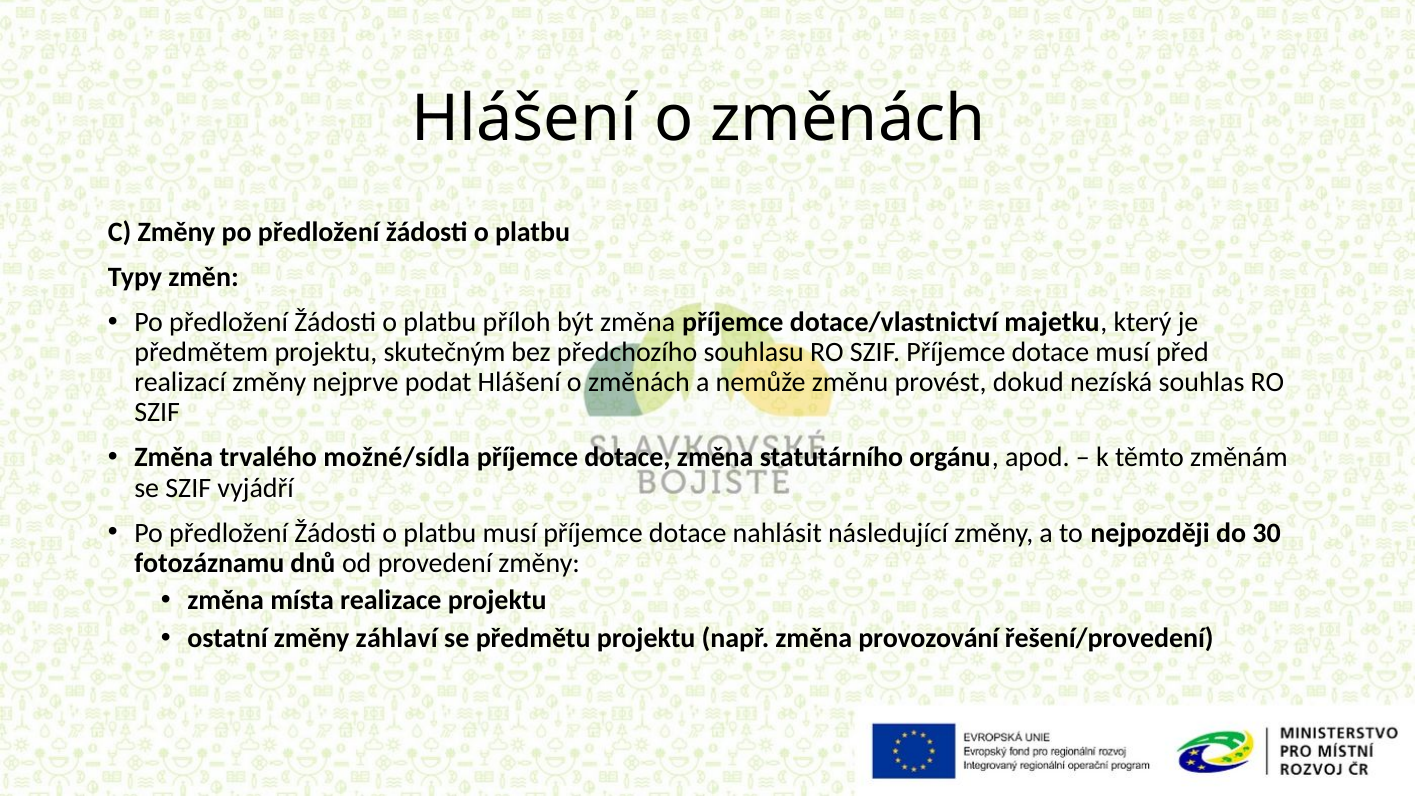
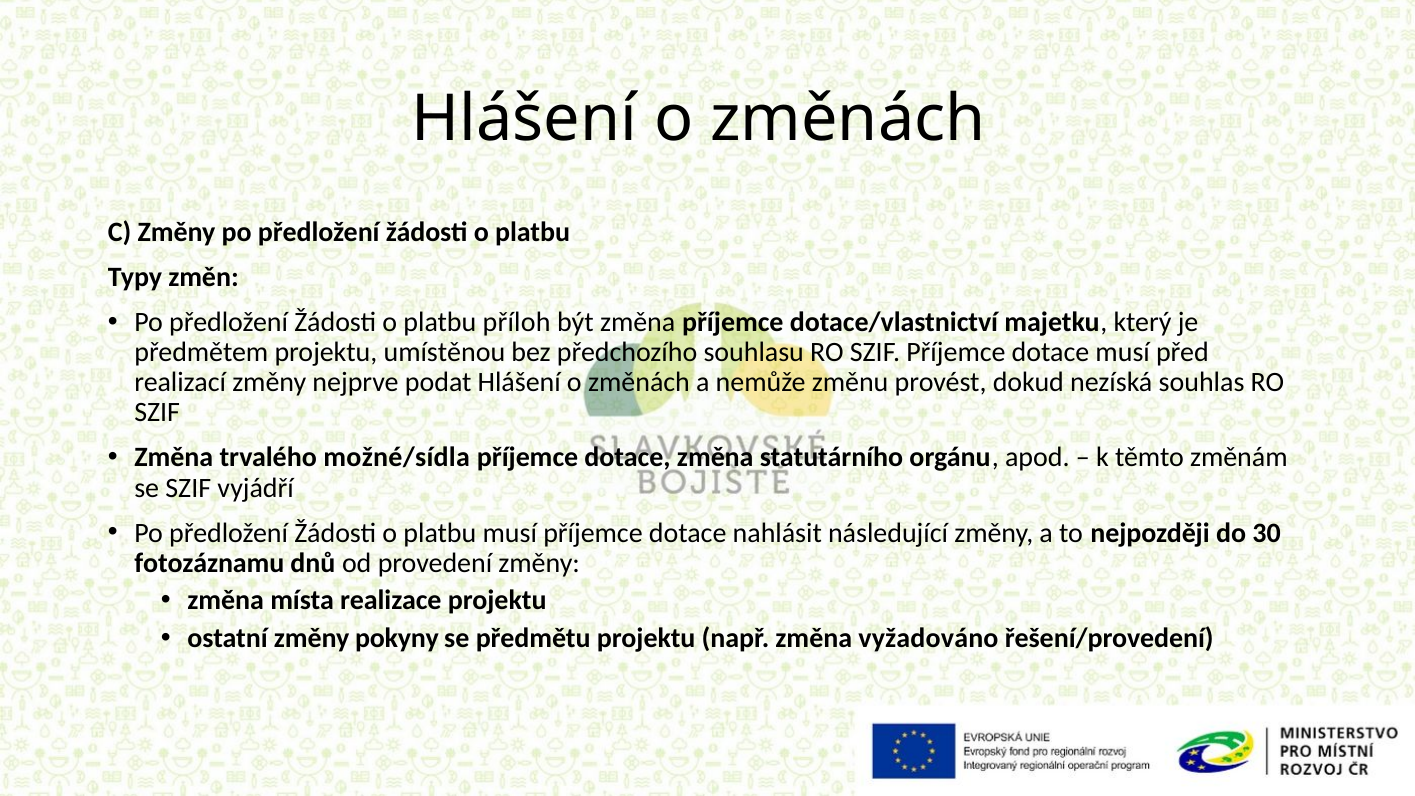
skutečným: skutečným -> umístěnou
záhlaví: záhlaví -> pokyny
provozování: provozování -> vyžadováno
